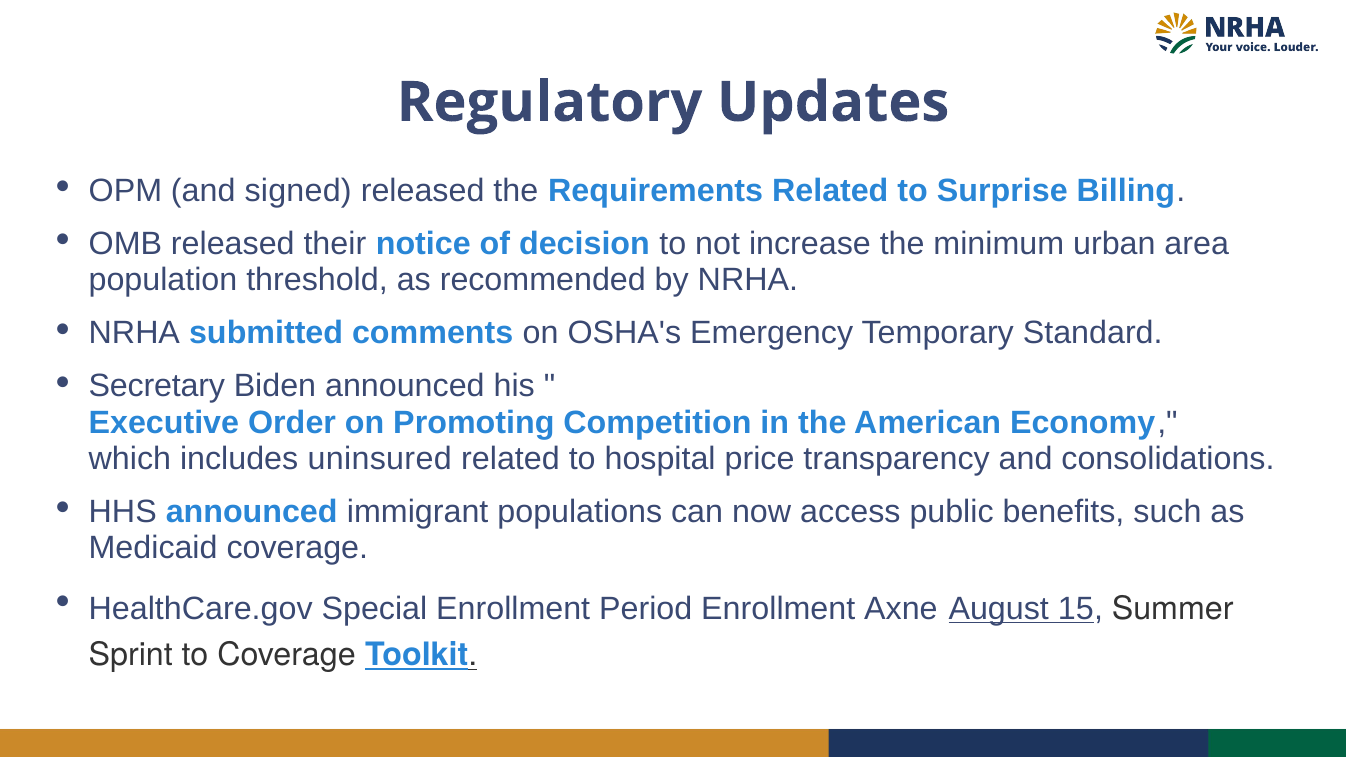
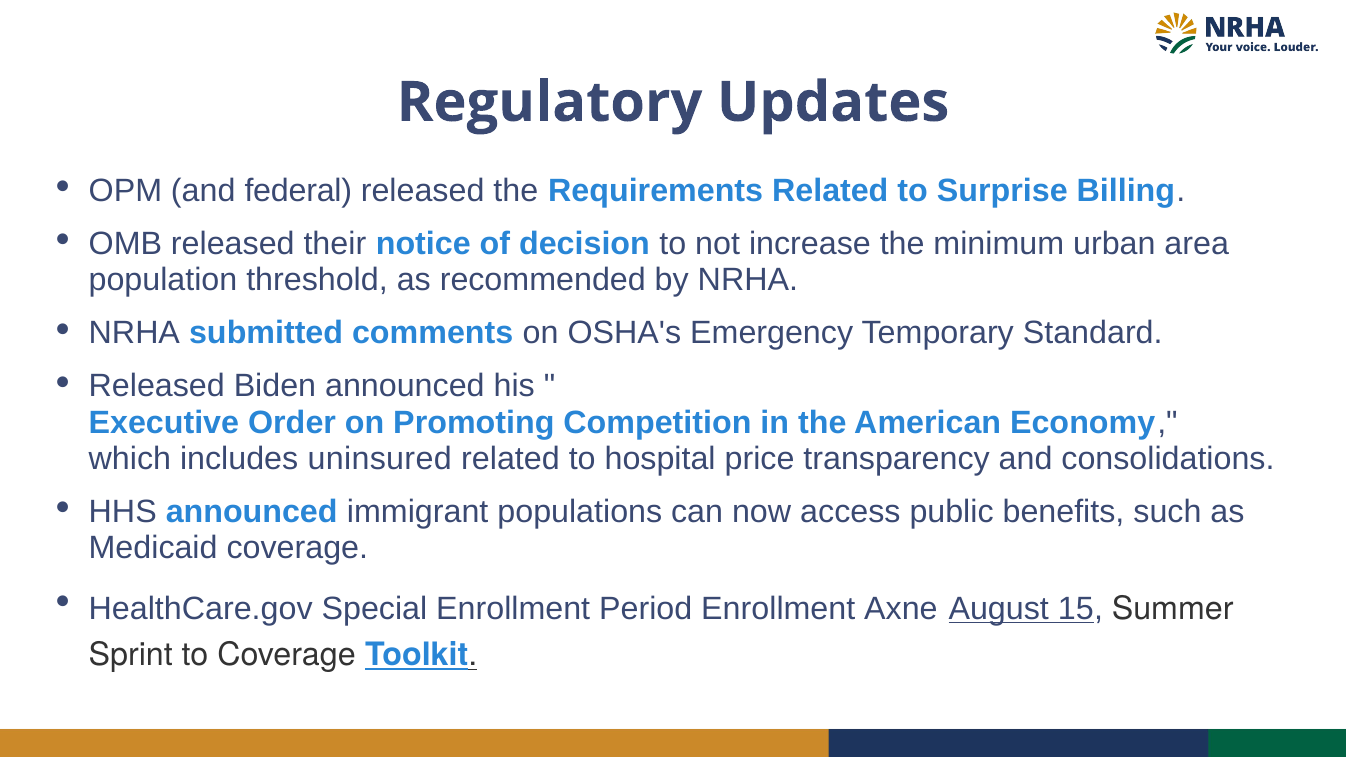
signed: signed -> federal
Secretary at (157, 386): Secretary -> Released
